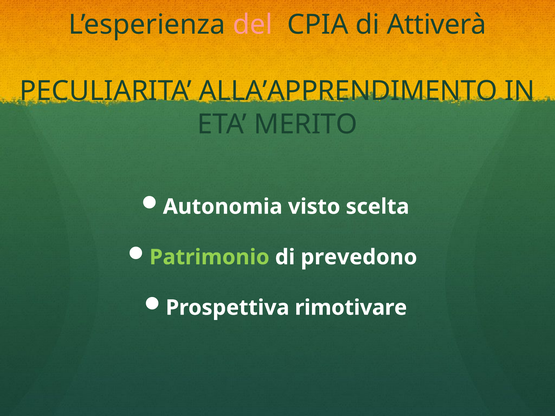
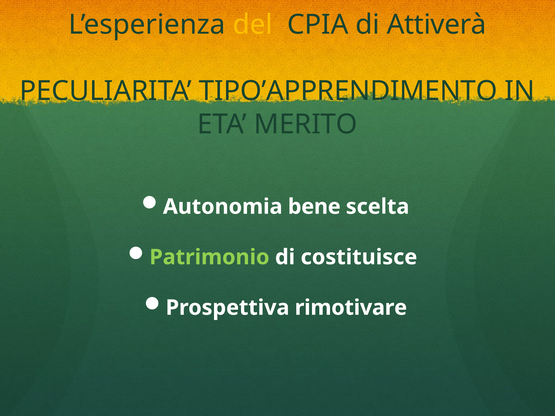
del colour: pink -> yellow
ALLA’APPRENDIMENTO: ALLA’APPRENDIMENTO -> TIPO’APPRENDIMENTO
visto: visto -> bene
prevedono: prevedono -> costituisce
